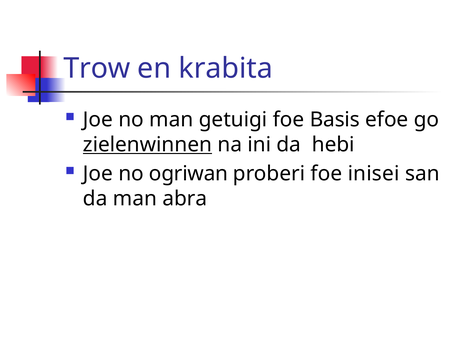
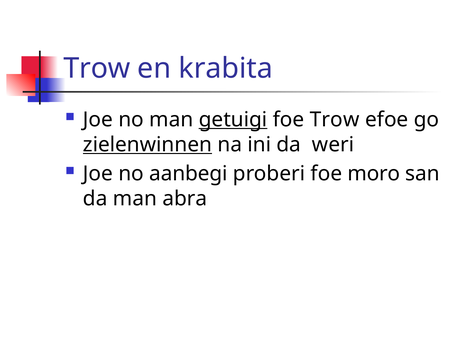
getuigi underline: none -> present
foe Basis: Basis -> Trow
hebi: hebi -> weri
ogriwan: ogriwan -> aanbegi
inisei: inisei -> moro
